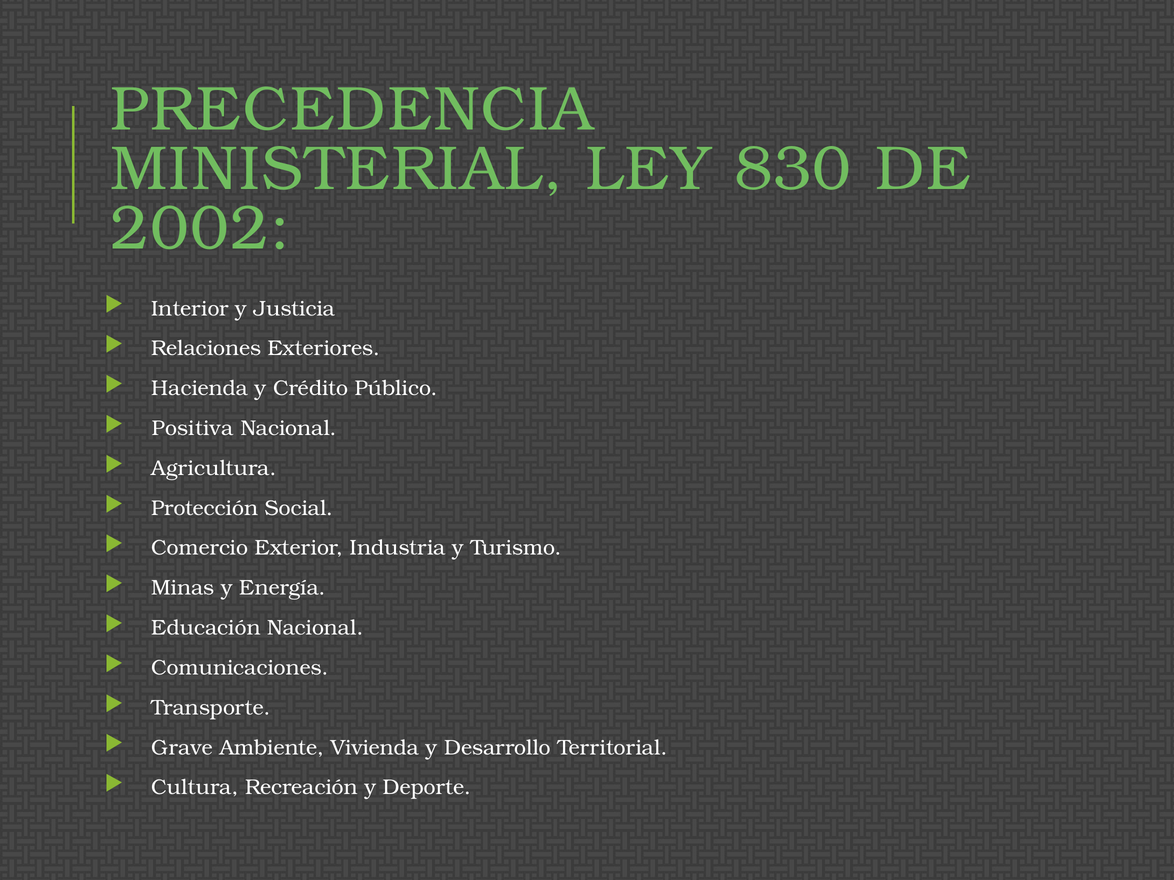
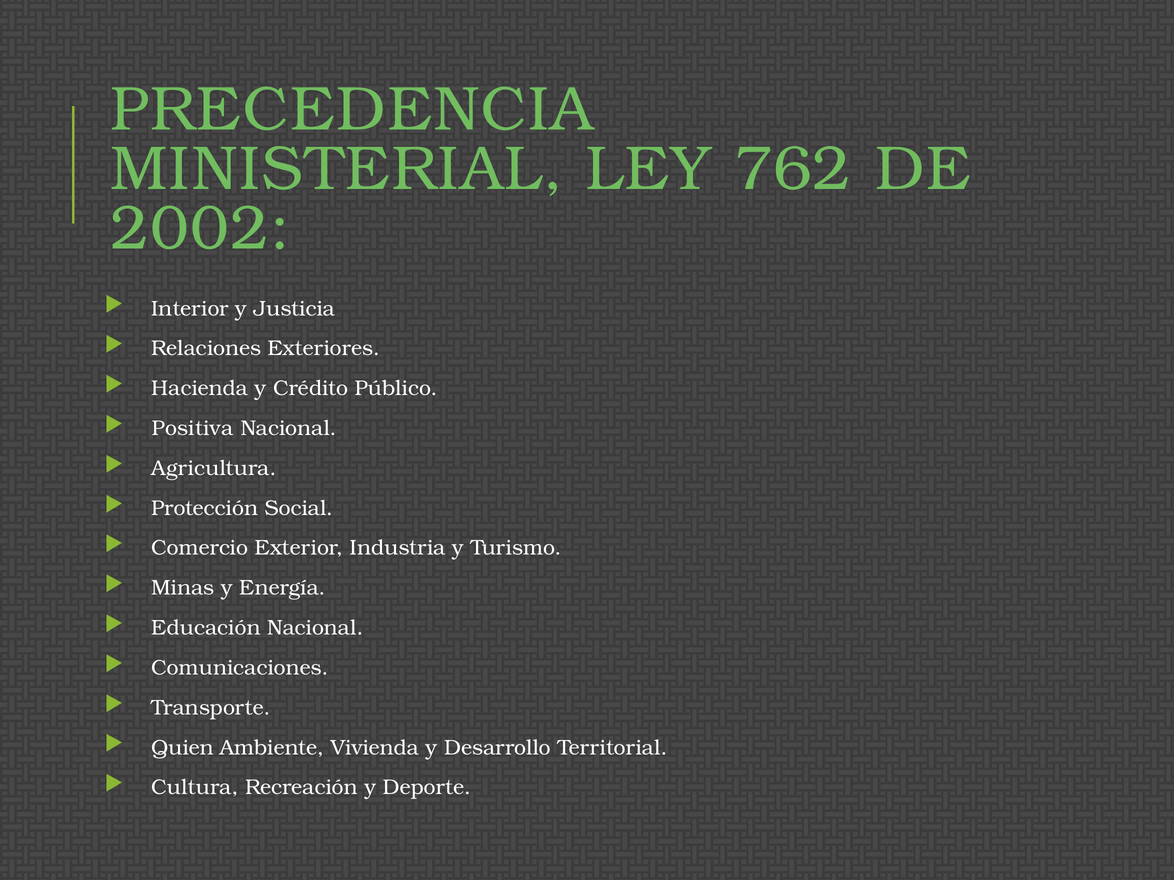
830: 830 -> 762
Grave: Grave -> Quien
